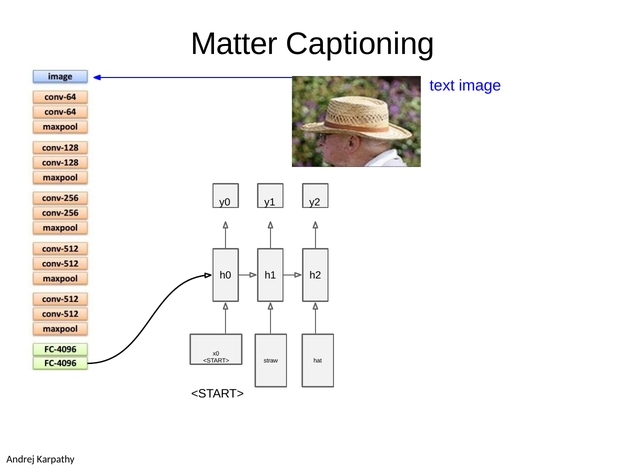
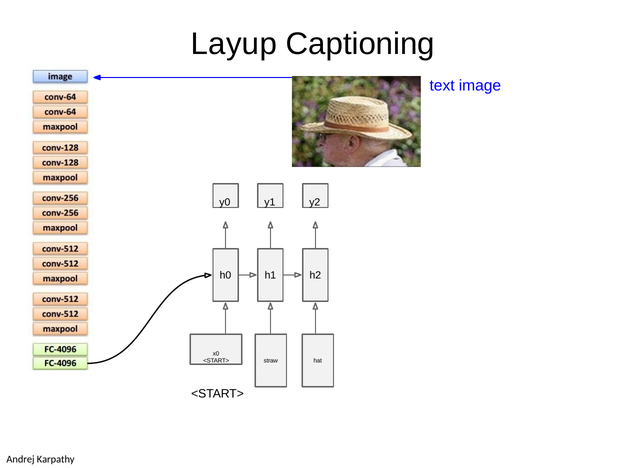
Matter: Matter -> Layup
